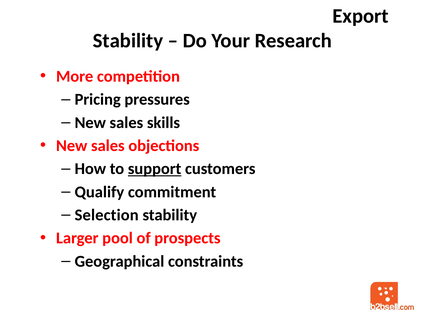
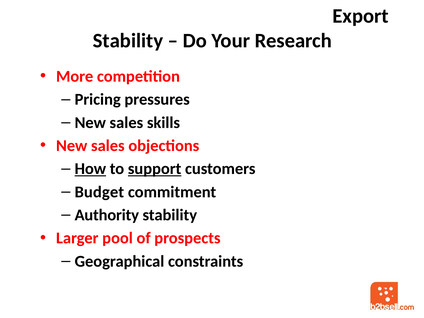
How underline: none -> present
Qualify: Qualify -> Budget
Selection at (107, 215): Selection -> Authority
